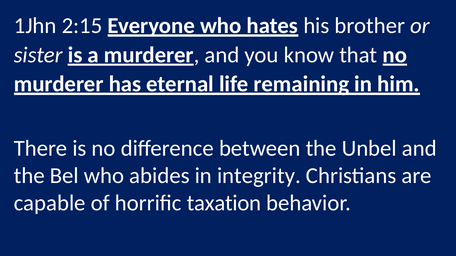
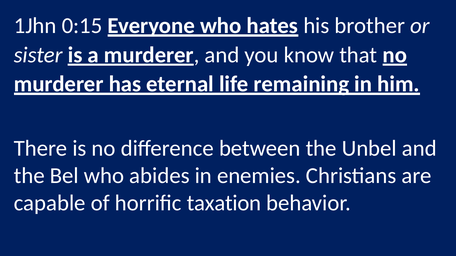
2:15: 2:15 -> 0:15
integrity: integrity -> enemies
